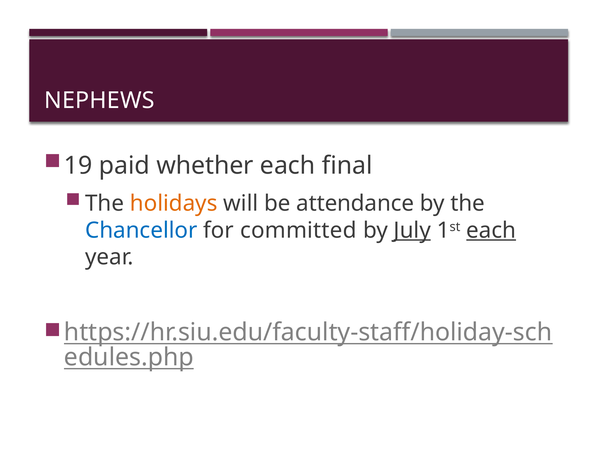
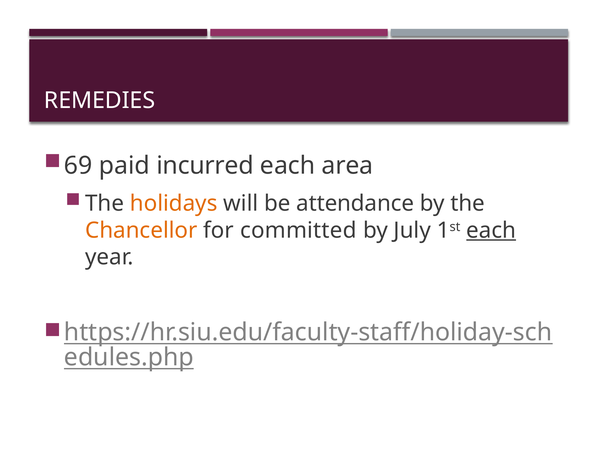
NEPHEWS: NEPHEWS -> REMEDIES
19: 19 -> 69
whether: whether -> incurred
final: final -> area
Chancellor colour: blue -> orange
July underline: present -> none
